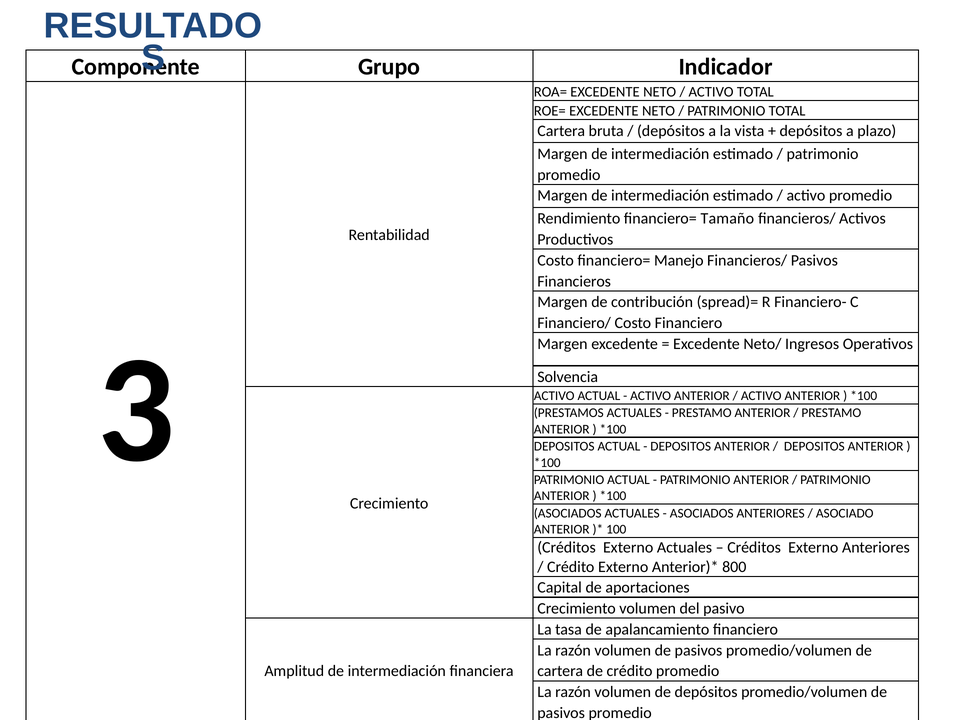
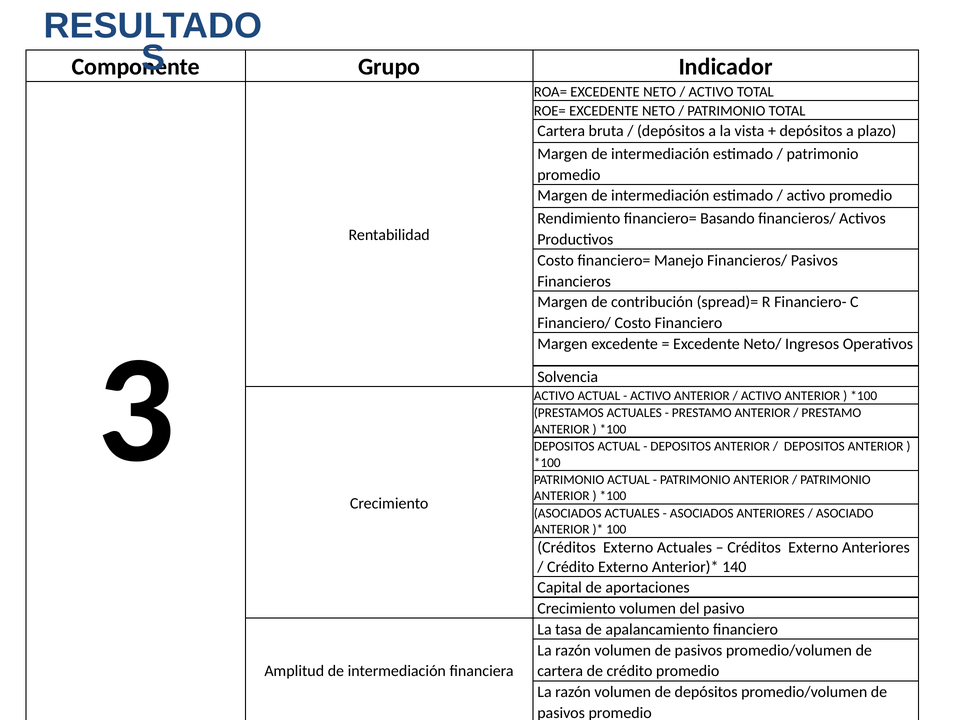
Tamaño: Tamaño -> Basando
800: 800 -> 140
